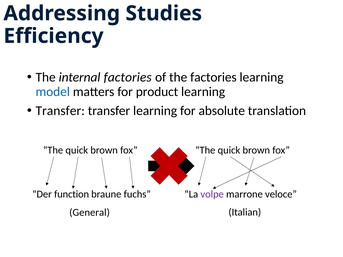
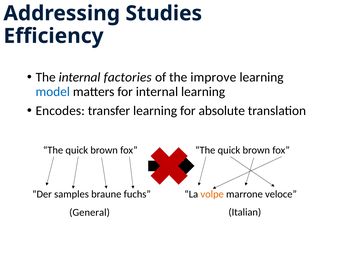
the factories: factories -> improve
for product: product -> internal
Transfer at (60, 111): Transfer -> Encodes
function: function -> samples
volpe colour: purple -> orange
